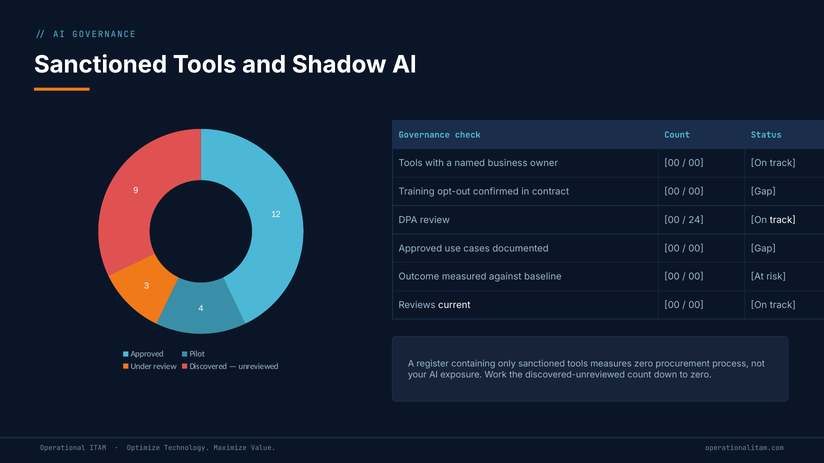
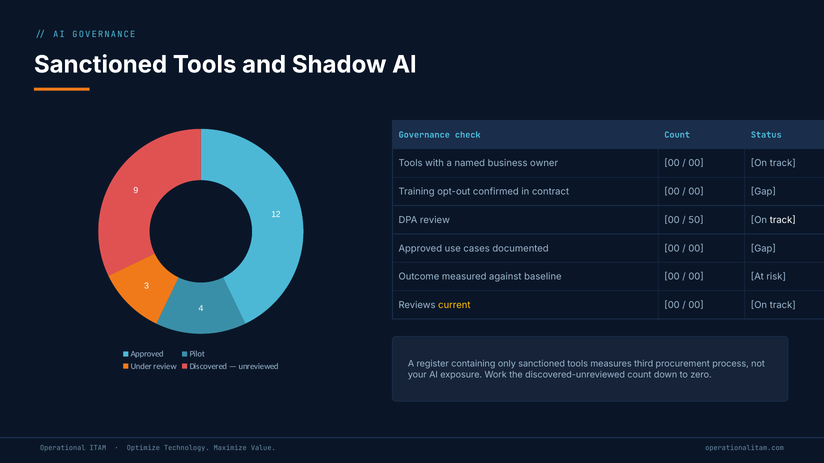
24: 24 -> 50
current colour: white -> yellow
measures zero: zero -> third
